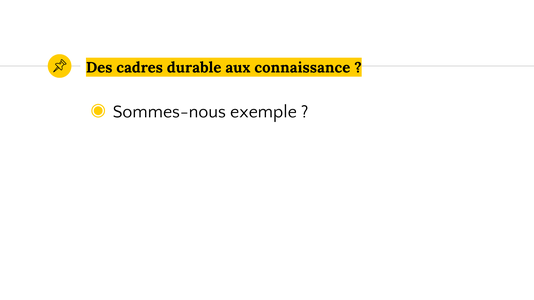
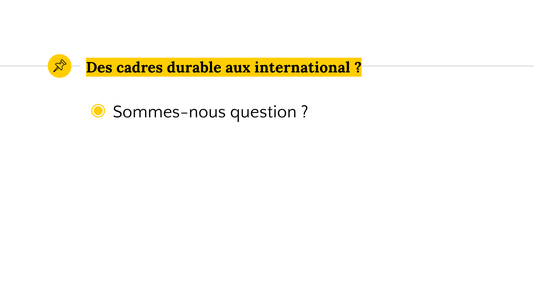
connaissance: connaissance -> international
exemple: exemple -> question
